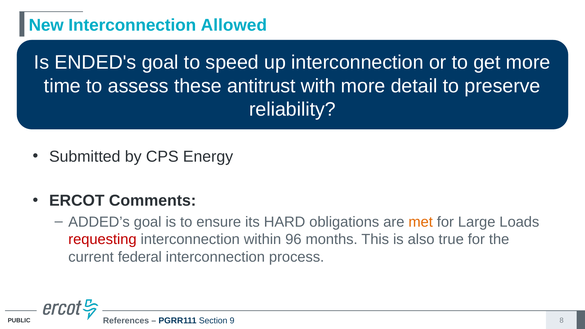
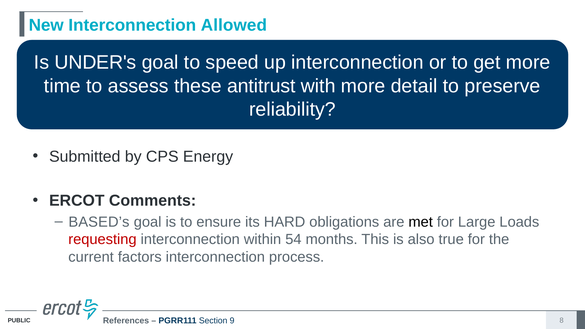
ENDED's: ENDED's -> UNDER's
ADDED’s: ADDED’s -> BASED’s
met colour: orange -> black
96: 96 -> 54
federal: federal -> factors
